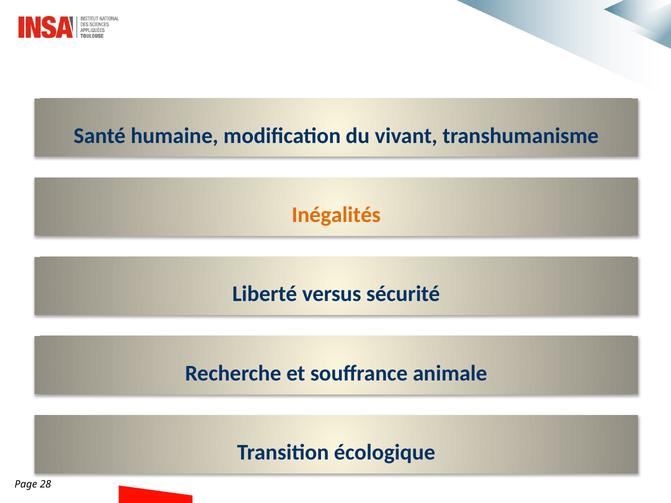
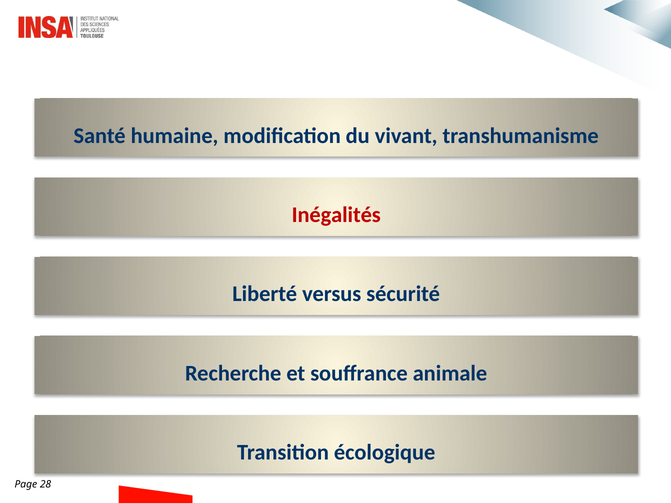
Inégalités colour: orange -> red
